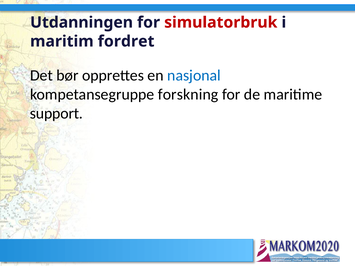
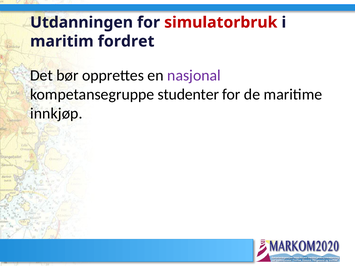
nasjonal colour: blue -> purple
forskning: forskning -> studenter
support: support -> innkjøp
